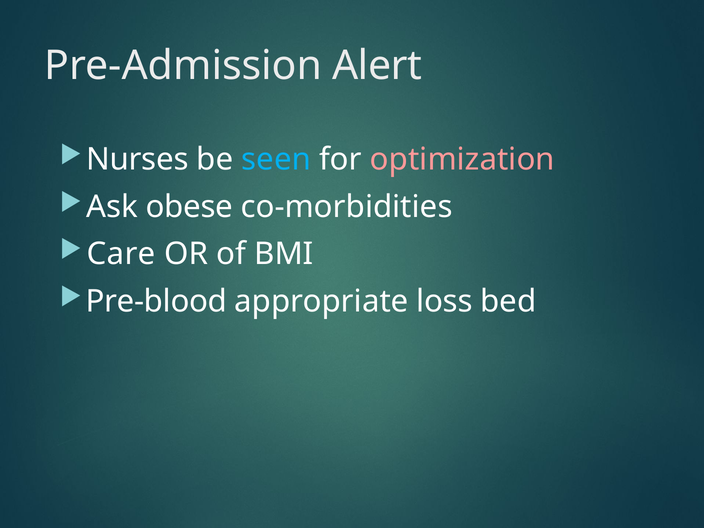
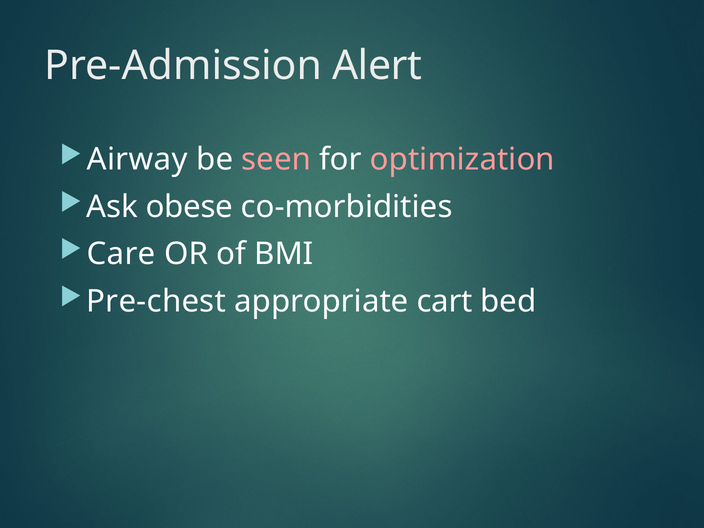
Nurses: Nurses -> Airway
seen colour: light blue -> pink
Pre-blood: Pre-blood -> Pre-chest
loss: loss -> cart
